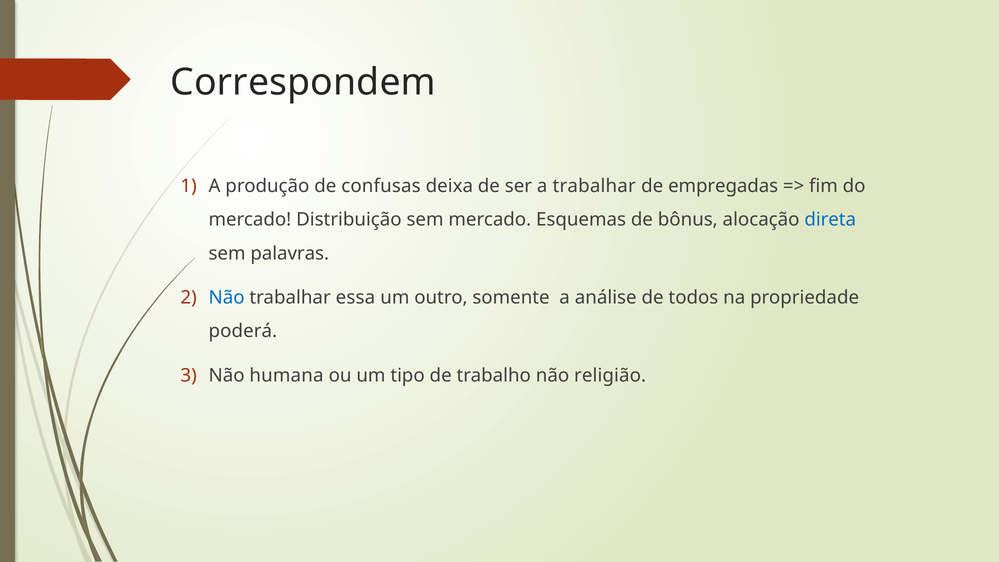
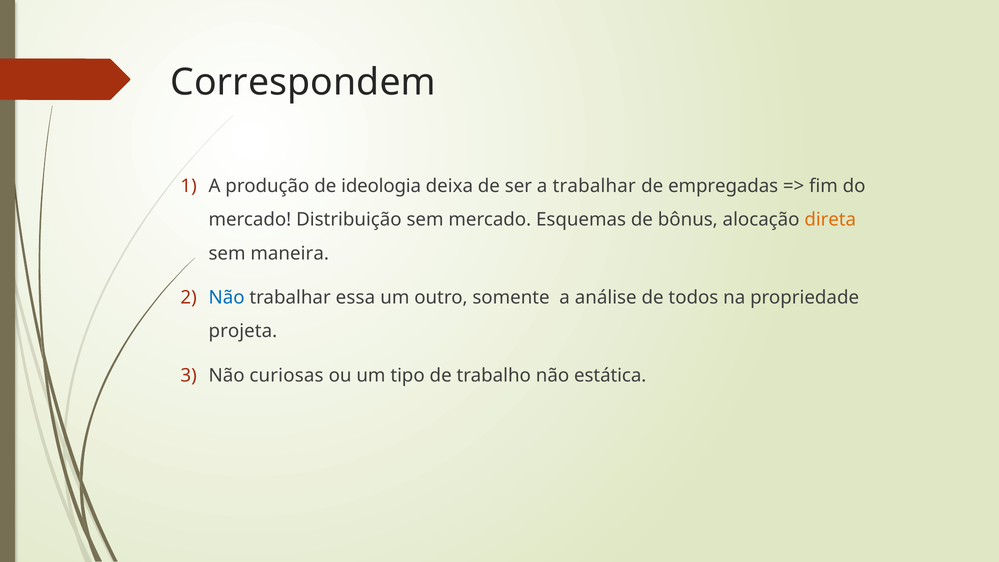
confusas: confusas -> ideologia
direta colour: blue -> orange
palavras: palavras -> maneira
poderá: poderá -> projeta
humana: humana -> curiosas
religião: religião -> estática
